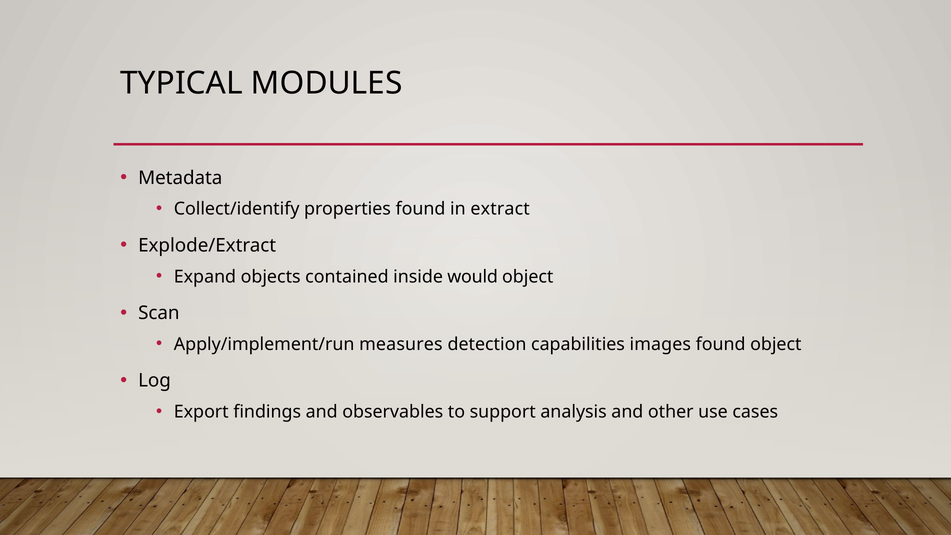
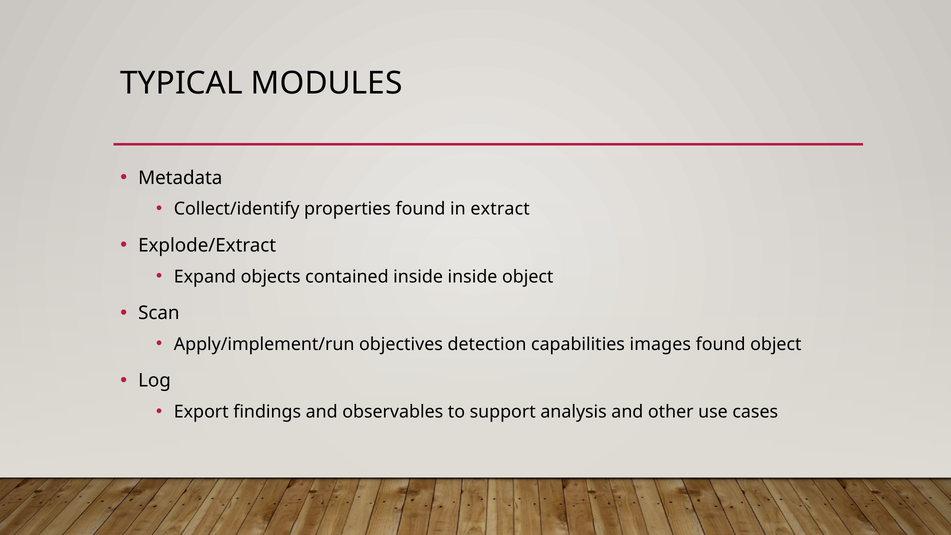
inside would: would -> inside
measures: measures -> objectives
